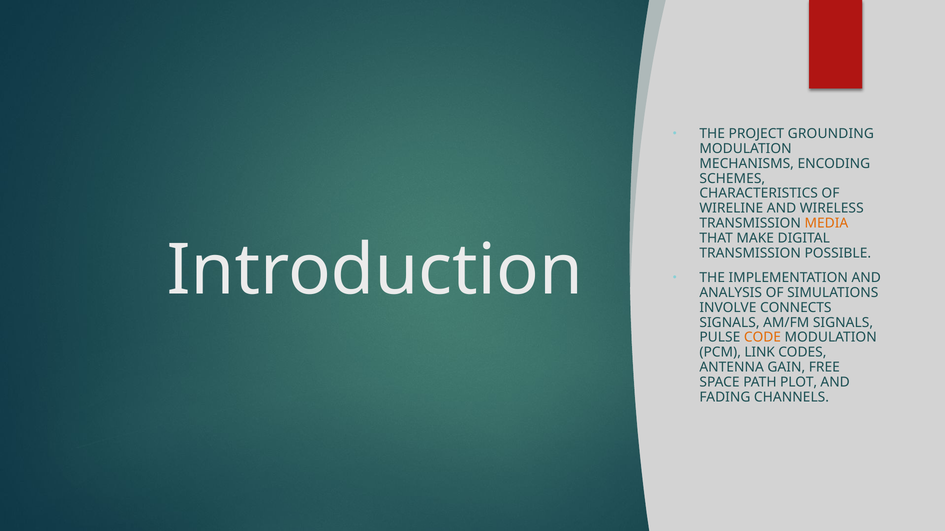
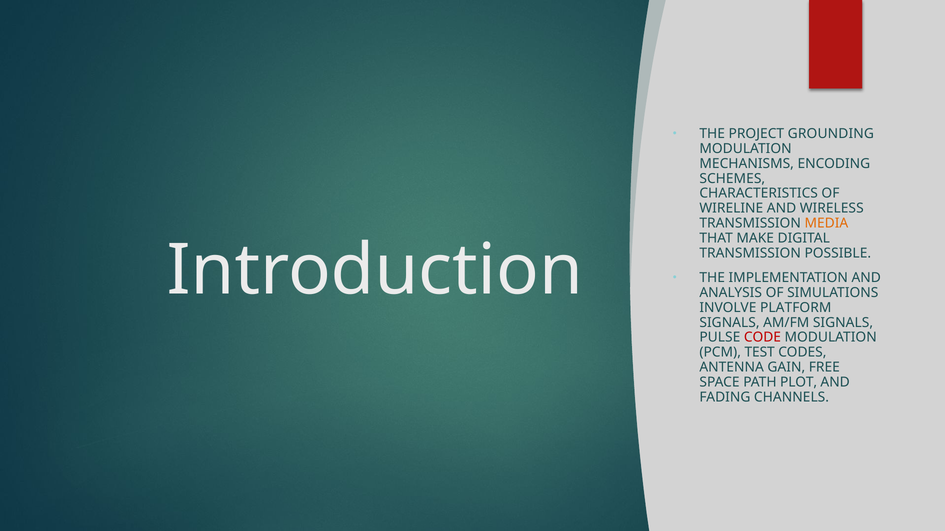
CONNECTS: CONNECTS -> PLATFORM
CODE colour: orange -> red
LINK: LINK -> TEST
